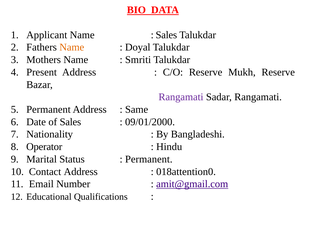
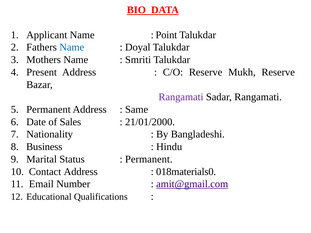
Sales at (166, 35): Sales -> Point
Name at (72, 47) colour: orange -> blue
09/01/2000: 09/01/2000 -> 21/01/2000
Operator: Operator -> Business
018attention0: 018attention0 -> 018materials0
